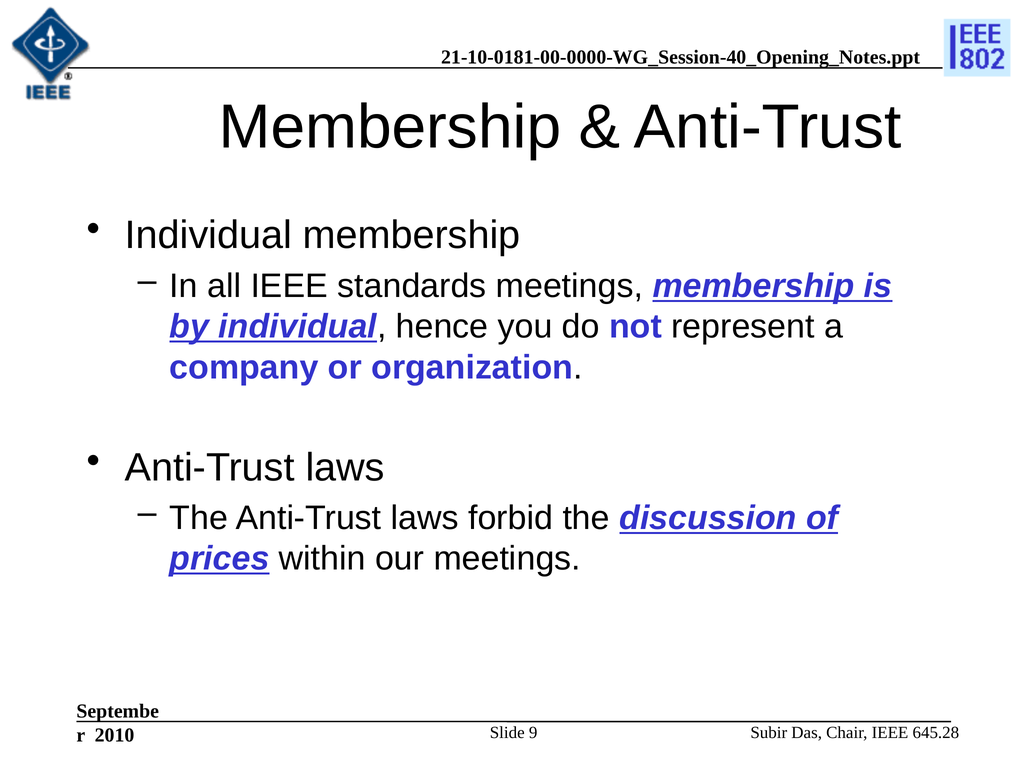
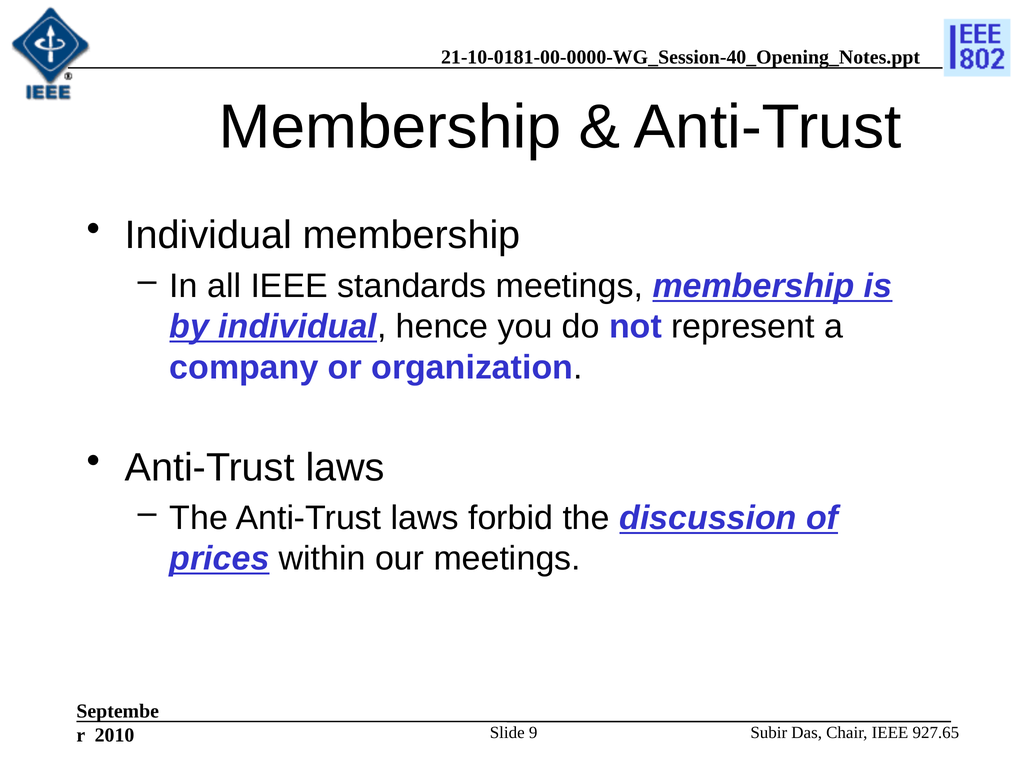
645.28: 645.28 -> 927.65
